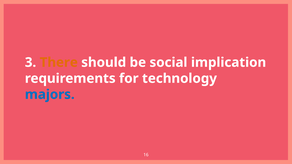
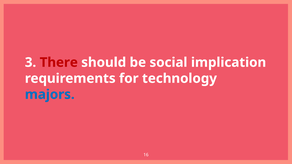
There colour: orange -> red
